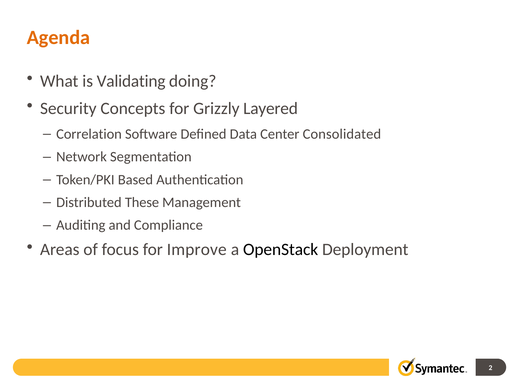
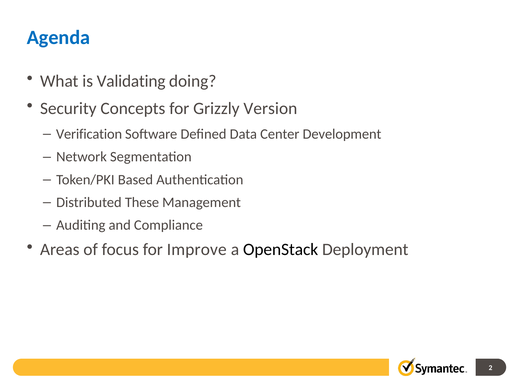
Agenda colour: orange -> blue
Layered: Layered -> Version
Correlation: Correlation -> Verification
Consolidated: Consolidated -> Development
